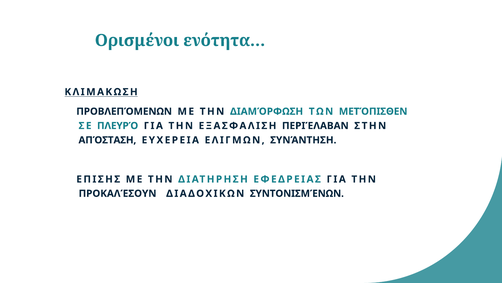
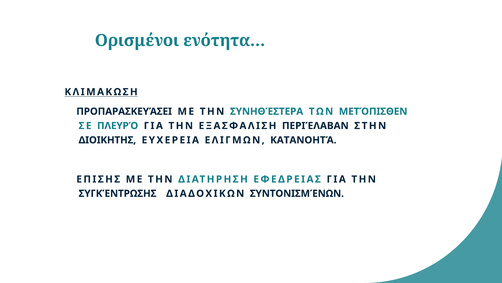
ΠΡΟΒΛΕΠΌΜΕΝΩΝ: ΠΡΟΒΛΕΠΌΜΕΝΩΝ -> ΠΡΟΠΑΡΑΣΚΕΥΆΣΕΙ
ΔΙΑΜΌΡΦΩΣΗ: ΔΙΑΜΌΡΦΩΣΗ -> ΣΥΝΗΘΈΣΤΕΡΑ
ΑΠΌΣΤΑΣΗ: ΑΠΌΣΤΑΣΗ -> ΔΙΟΙΚΗΤΗΣ
ΣΥΝΆΝΤΗΣΗ: ΣΥΝΆΝΤΗΣΗ -> ΚΑΤΑΝΟΗΤΆ
ΠΡΟΚΑΛΈΣΟΥΝ: ΠΡΟΚΑΛΈΣΟΥΝ -> ΣΥΓΚΈΝΤΡΩΣΗΣ
